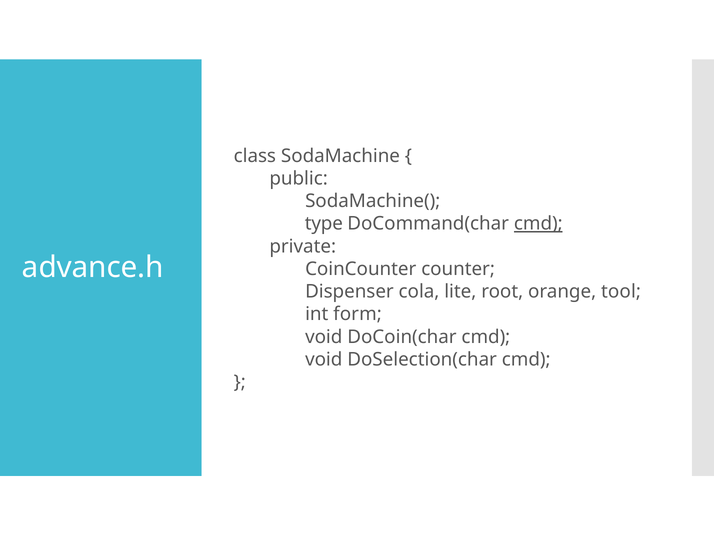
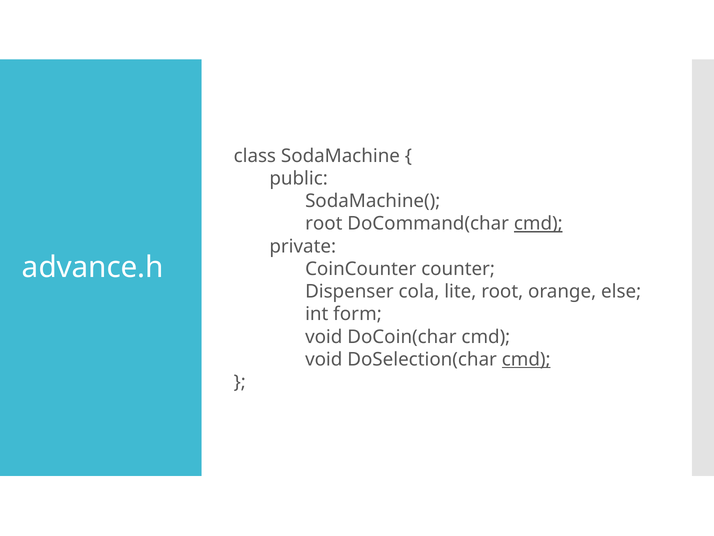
type at (324, 223): type -> root
tool: tool -> else
cmd at (526, 359) underline: none -> present
